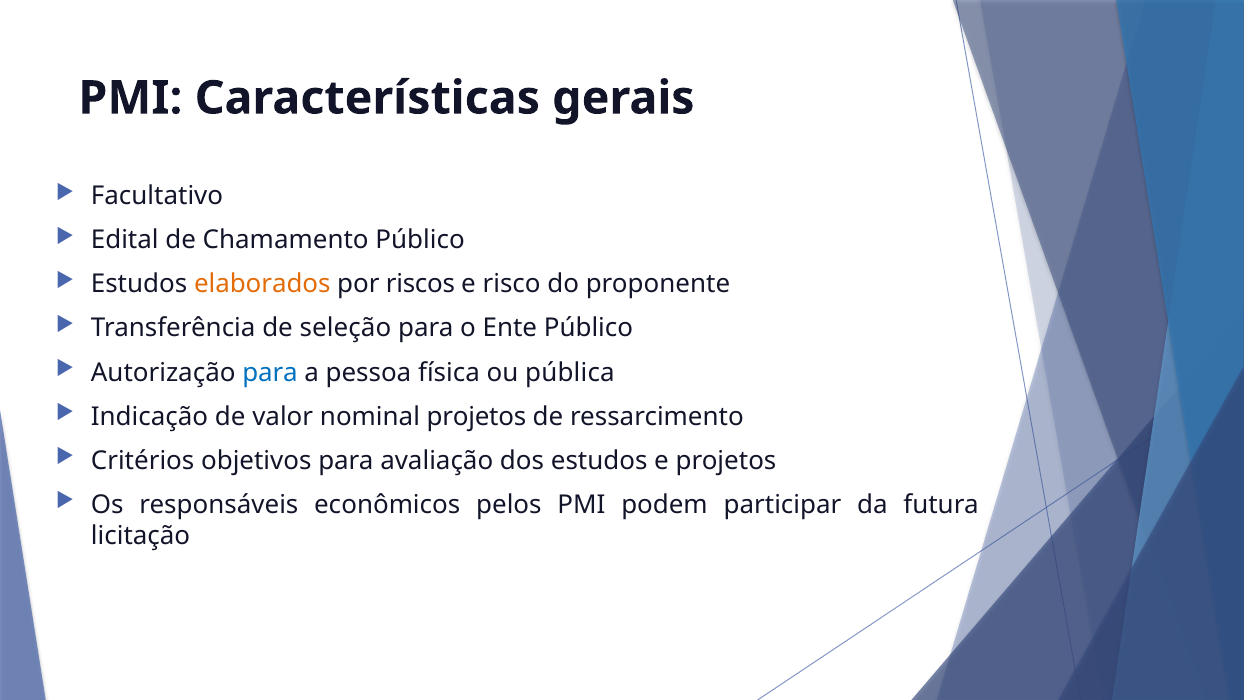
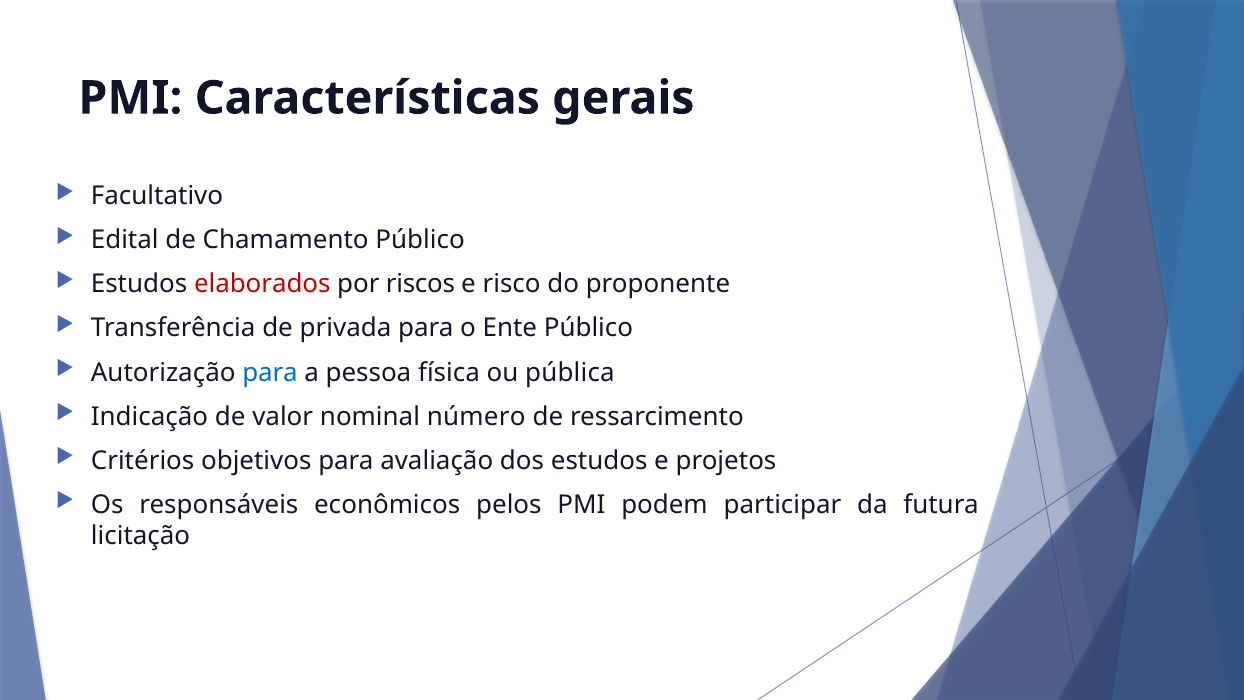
elaborados colour: orange -> red
seleção: seleção -> privada
nominal projetos: projetos -> número
